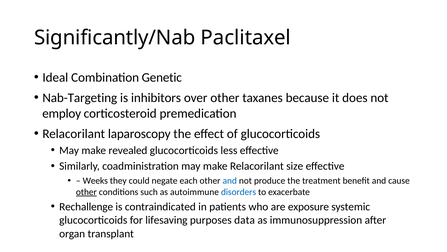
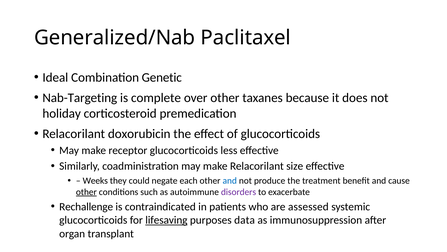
Significantly/Nab: Significantly/Nab -> Generalized/Nab
inhibitors: inhibitors -> complete
employ: employ -> holiday
laparoscopy: laparoscopy -> doxorubicin
revealed: revealed -> receptor
disorders colour: blue -> purple
exposure: exposure -> assessed
lifesaving underline: none -> present
